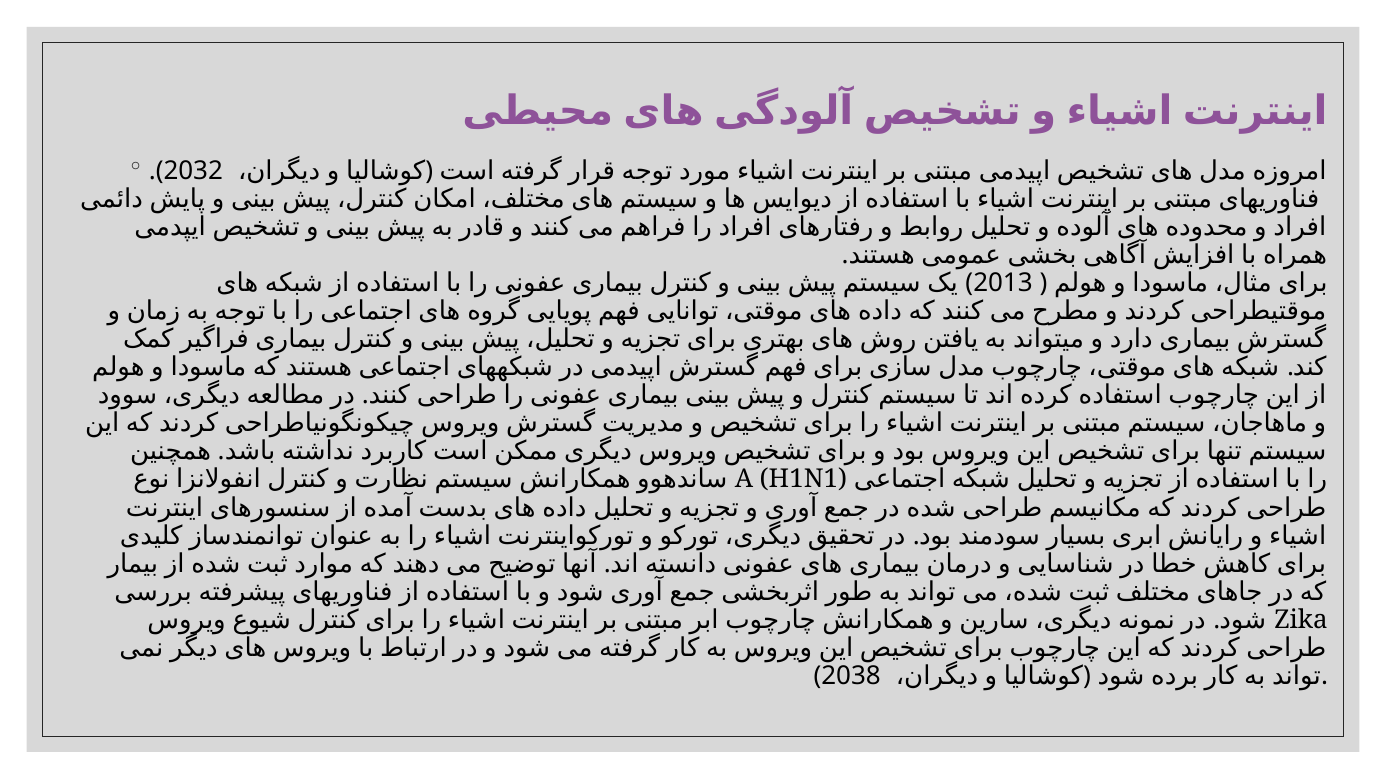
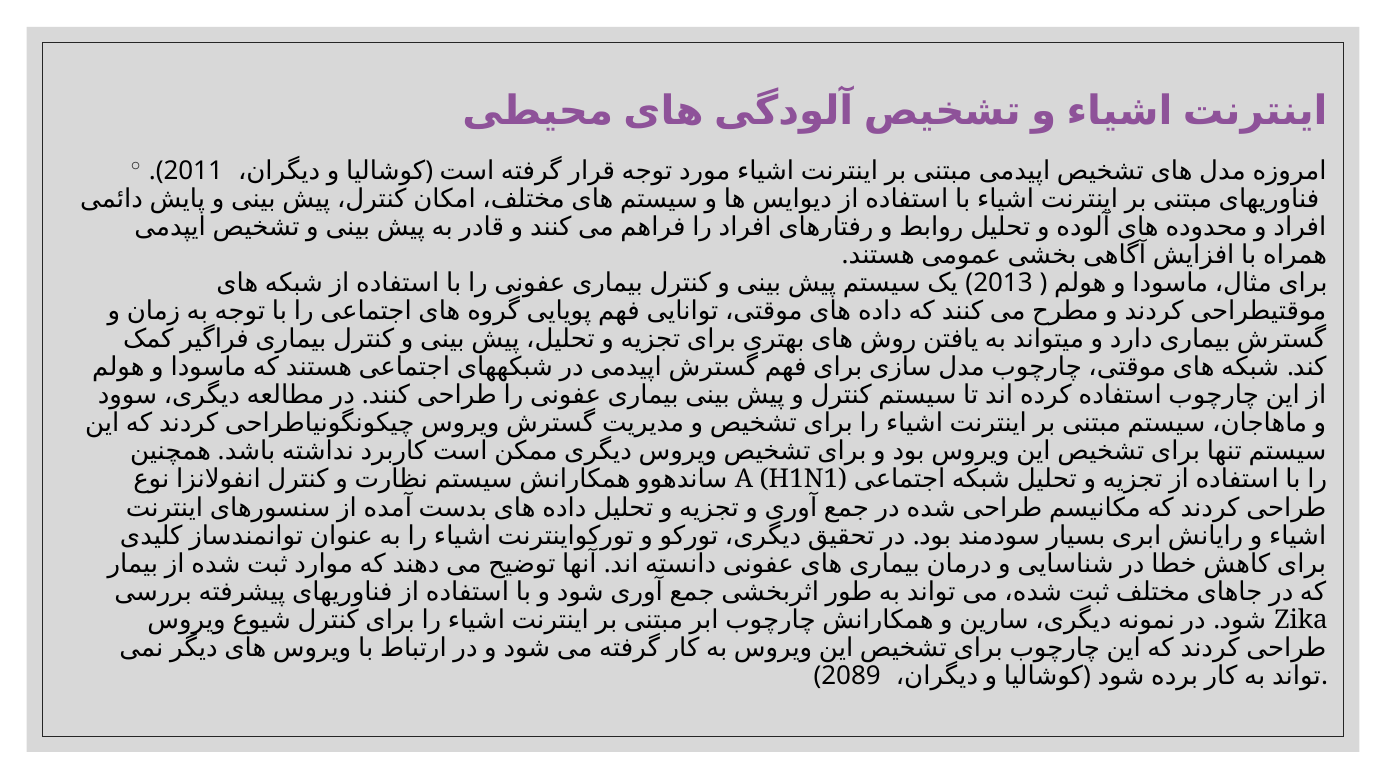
2032: 2032 -> 2011
2038: 2038 -> 2089
